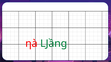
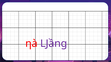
Ǉầng colour: green -> purple
